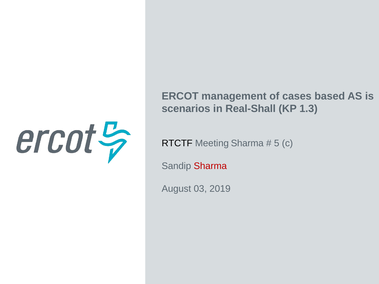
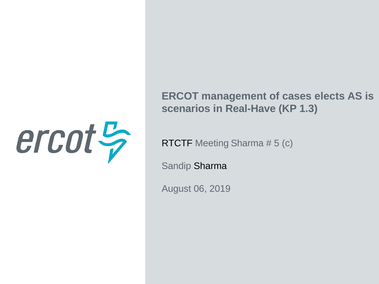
based: based -> elects
Real-Shall: Real-Shall -> Real-Have
Sharma at (210, 166) colour: red -> black
03: 03 -> 06
